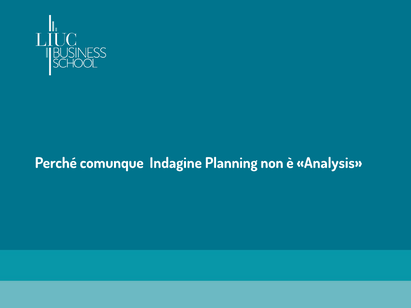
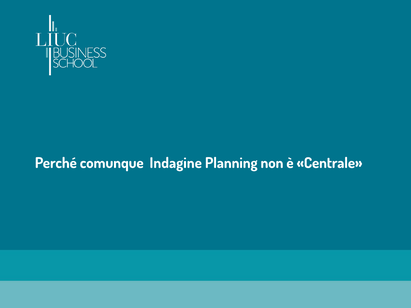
Analysis: Analysis -> Centrale
